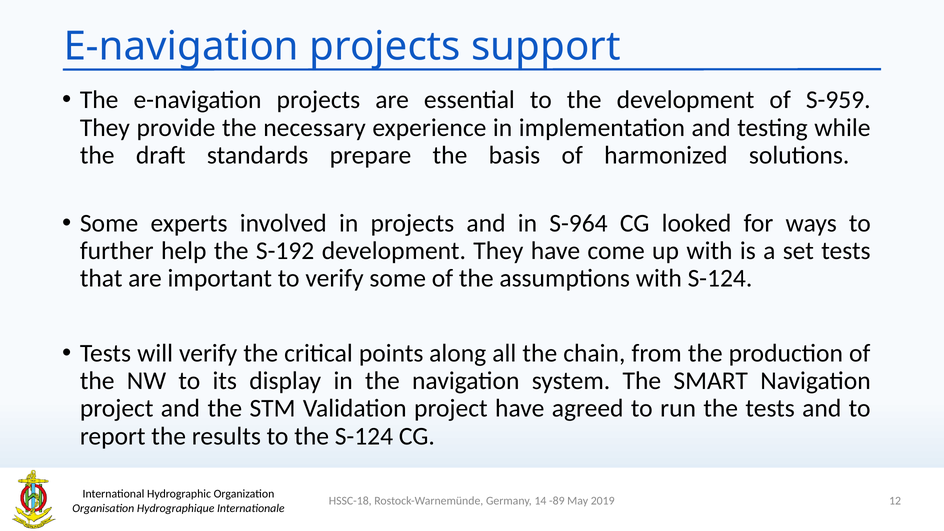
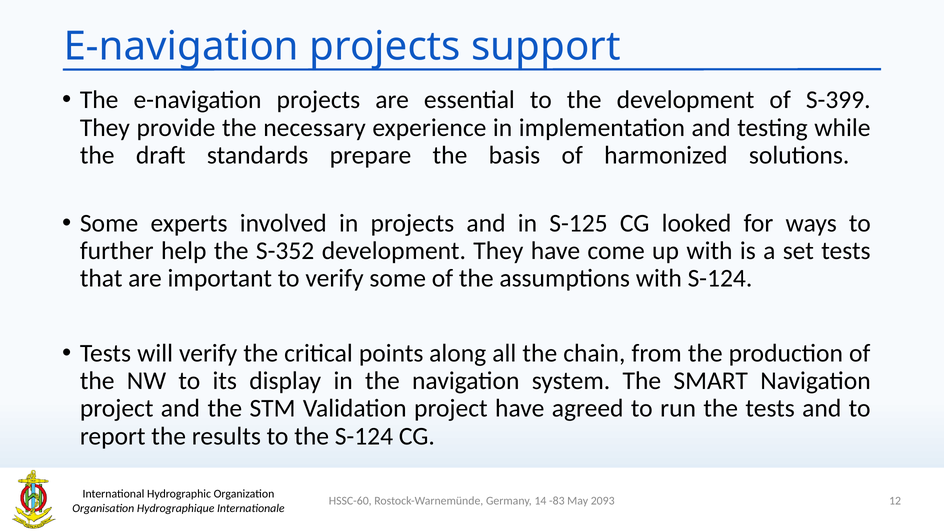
S-959: S-959 -> S-399
S-964: S-964 -> S-125
S-192: S-192 -> S-352
HSSC-18: HSSC-18 -> HSSC-60
-89: -89 -> -83
2019: 2019 -> 2093
